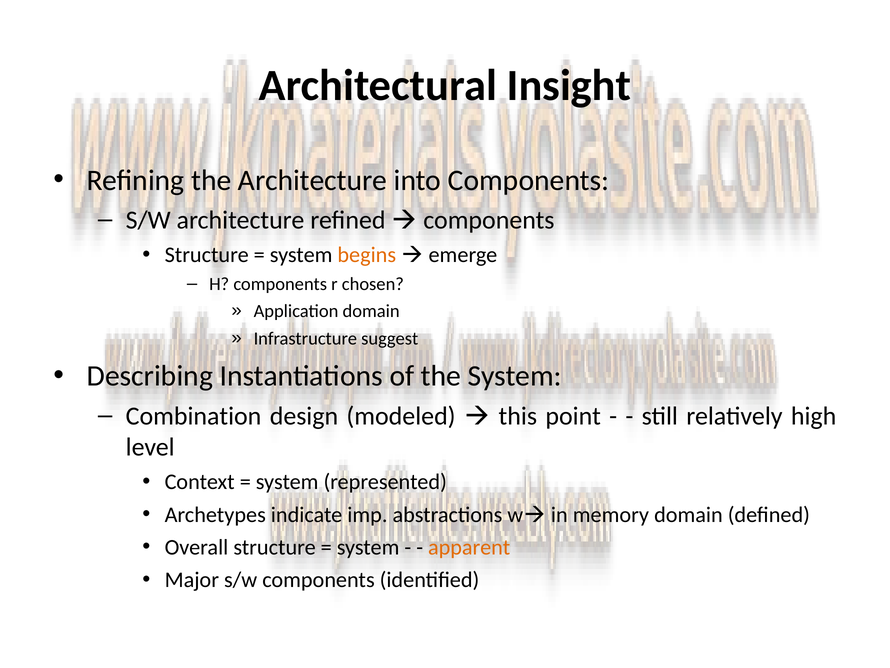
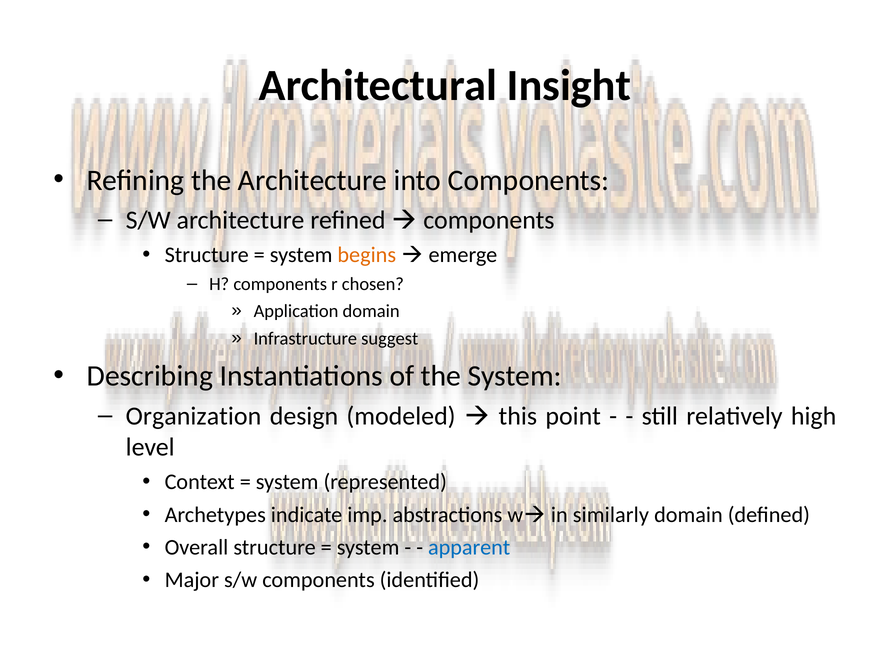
Combination: Combination -> Organization
memory: memory -> similarly
apparent colour: orange -> blue
